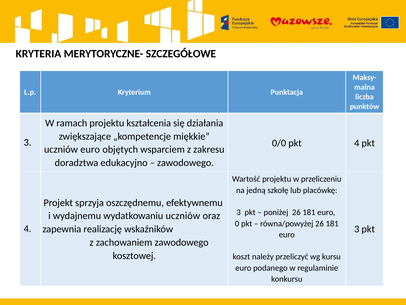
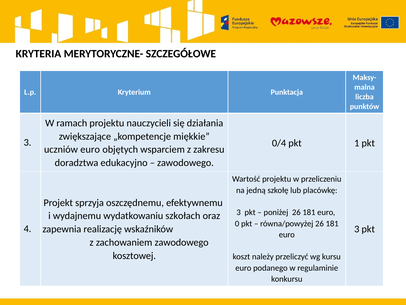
kształcenia: kształcenia -> nauczycieli
0/0: 0/0 -> 0/4
4 at (357, 143): 4 -> 1
wydatkowaniu uczniów: uczniów -> szkołach
